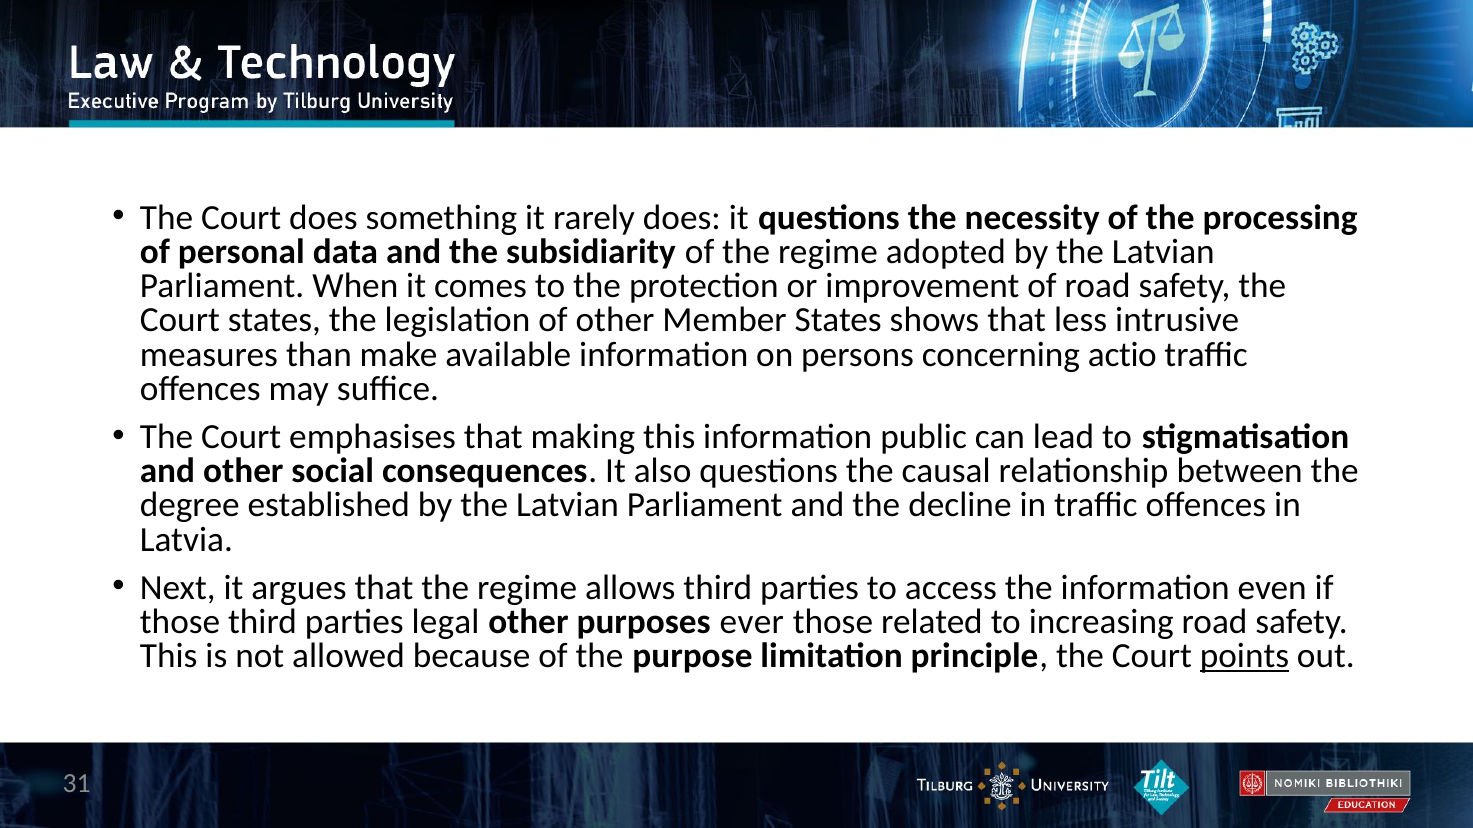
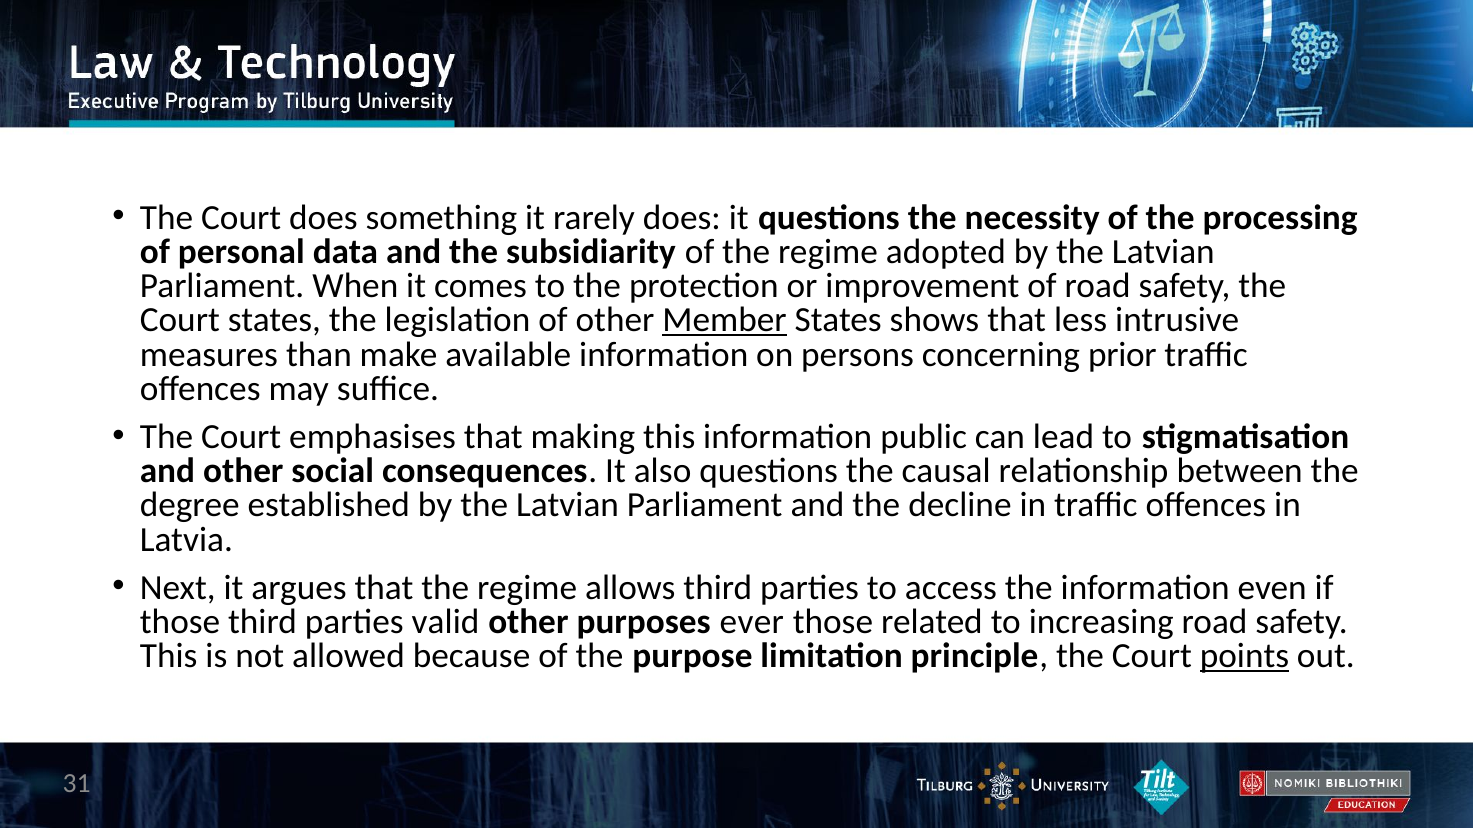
Member underline: none -> present
actio: actio -> prior
legal: legal -> valid
